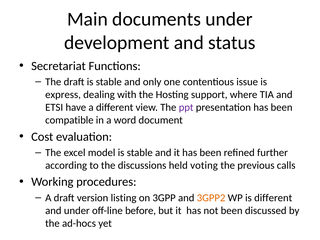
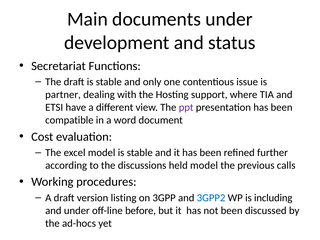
express: express -> partner
held voting: voting -> model
3GPP2 colour: orange -> blue
is different: different -> including
